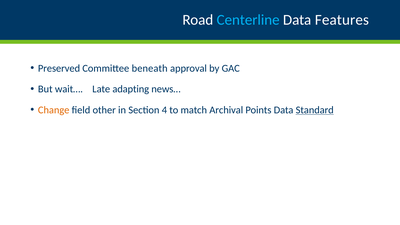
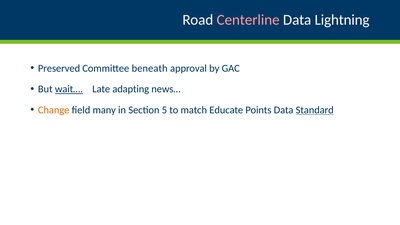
Centerline colour: light blue -> pink
Features: Features -> Lightning
wait… underline: none -> present
other: other -> many
4: 4 -> 5
Archival: Archival -> Educate
